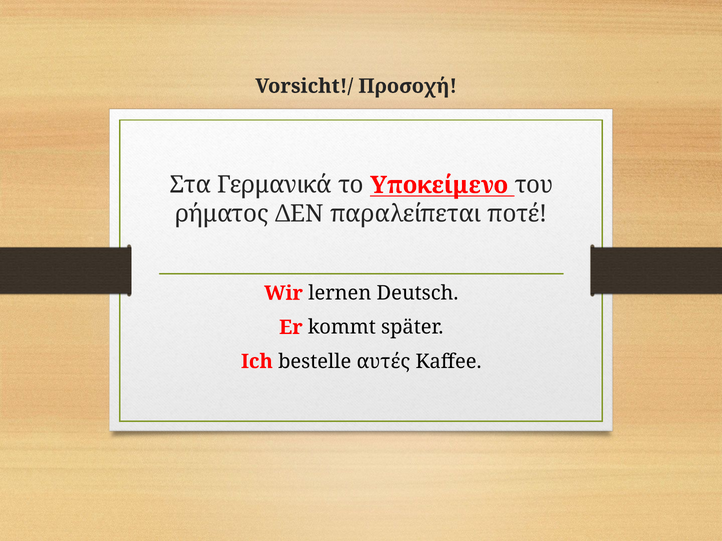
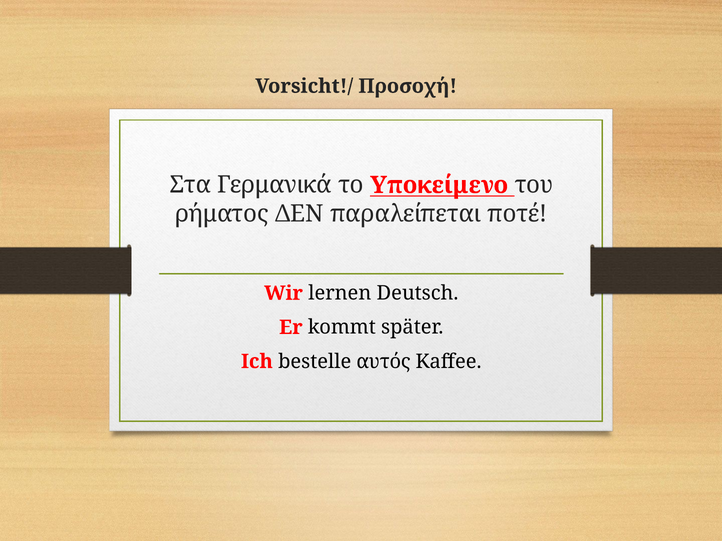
αυτές: αυτές -> αυτός
